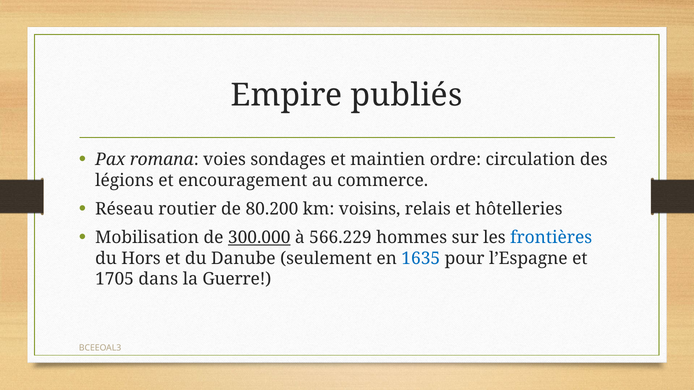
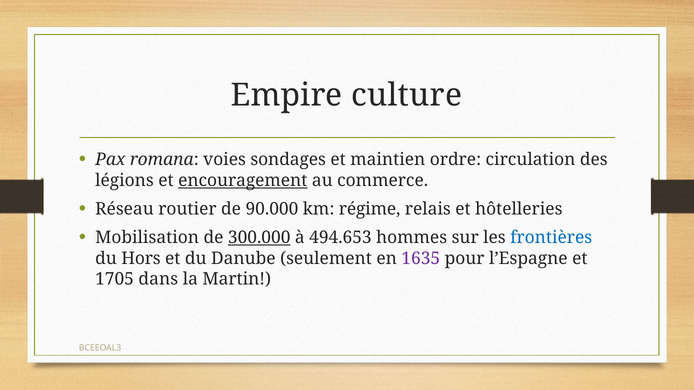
publiés: publiés -> culture
encouragement underline: none -> present
80.200: 80.200 -> 90.000
voisins: voisins -> régime
566.229: 566.229 -> 494.653
1635 colour: blue -> purple
Guerre: Guerre -> Martin
